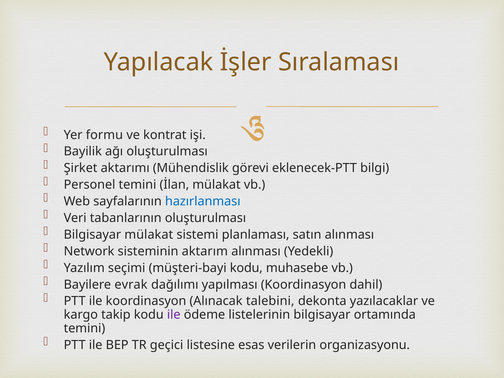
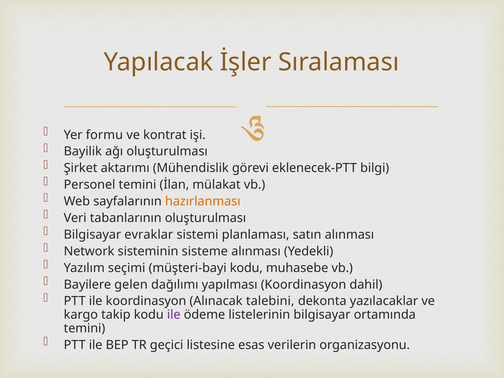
hazırlanması colour: blue -> orange
Bilgisayar mülakat: mülakat -> evraklar
aktarım: aktarım -> sisteme
evrak: evrak -> gelen
